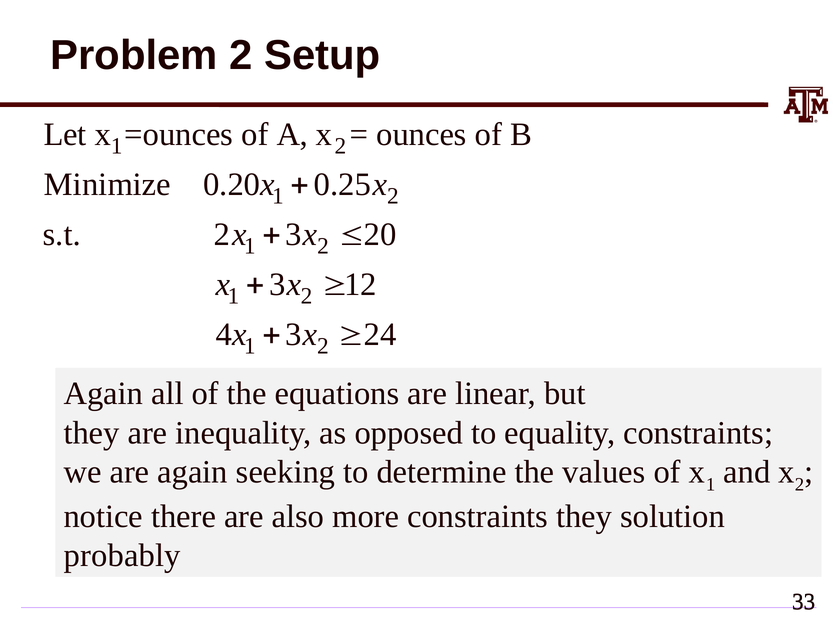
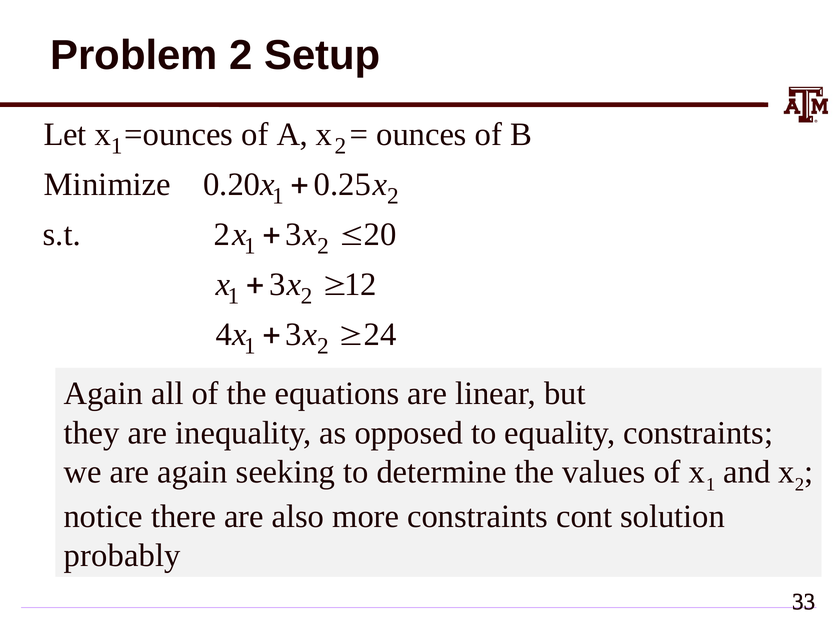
constraints they: they -> cont
